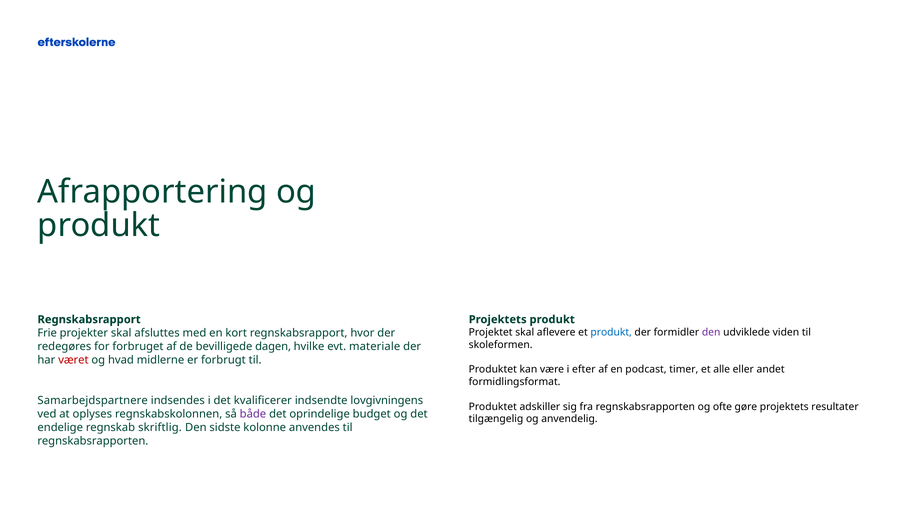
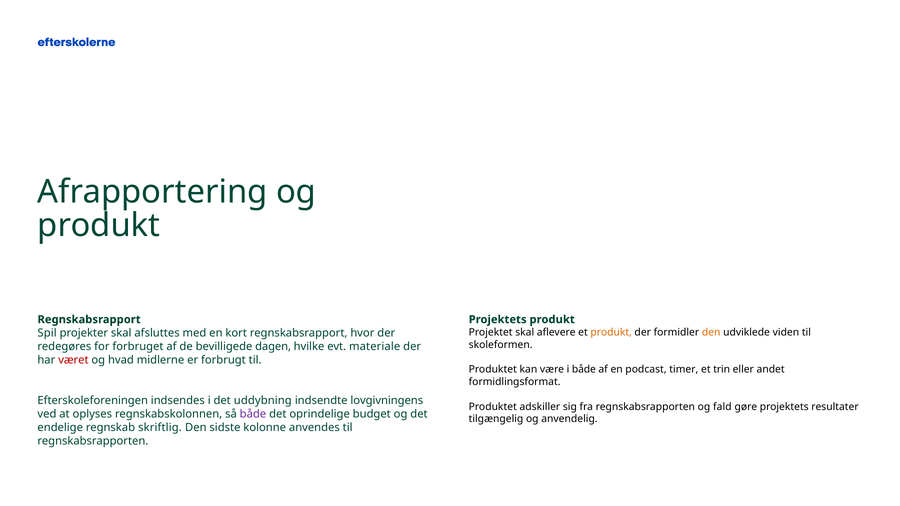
produkt at (611, 333) colour: blue -> orange
den at (711, 333) colour: purple -> orange
Frie: Frie -> Spil
i efter: efter -> både
alle: alle -> trin
Samarbejdspartnere: Samarbejdspartnere -> Efterskoleforeningen
kvalificerer: kvalificerer -> uddybning
ofte: ofte -> fald
